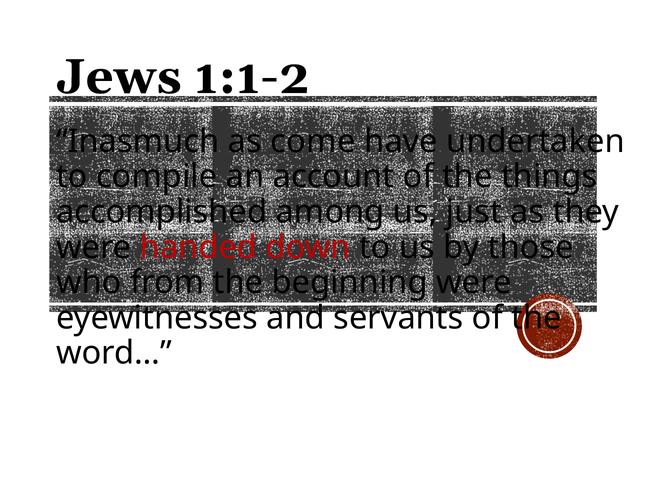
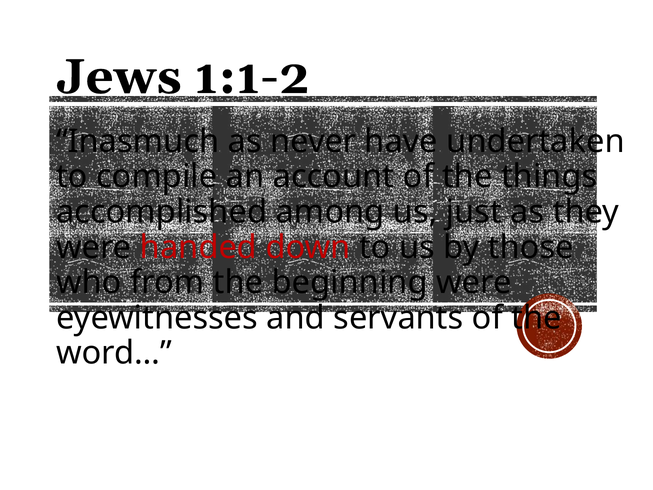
come: come -> never
